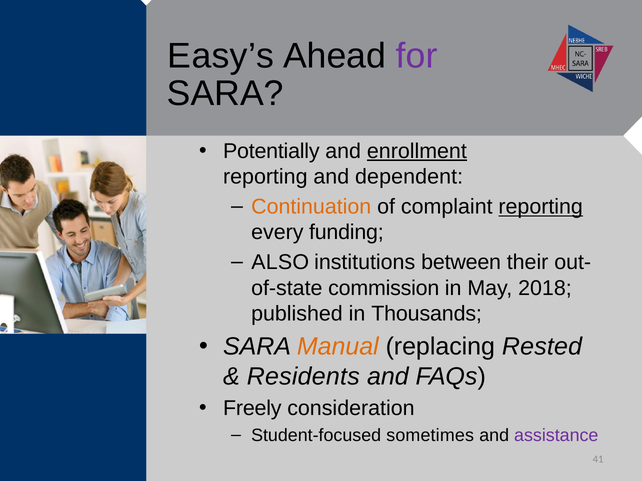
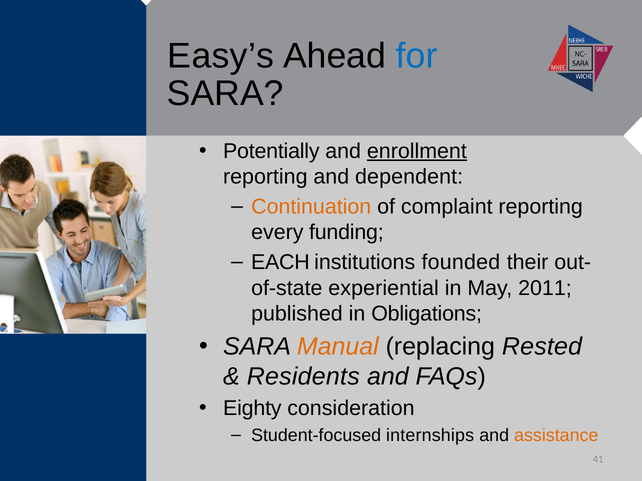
for colour: purple -> blue
reporting at (541, 207) underline: present -> none
ALSO: ALSO -> EACH
between: between -> founded
commission: commission -> experiential
2018: 2018 -> 2011
Thousands: Thousands -> Obligations
Freely: Freely -> Eighty
sometimes: sometimes -> internships
assistance colour: purple -> orange
